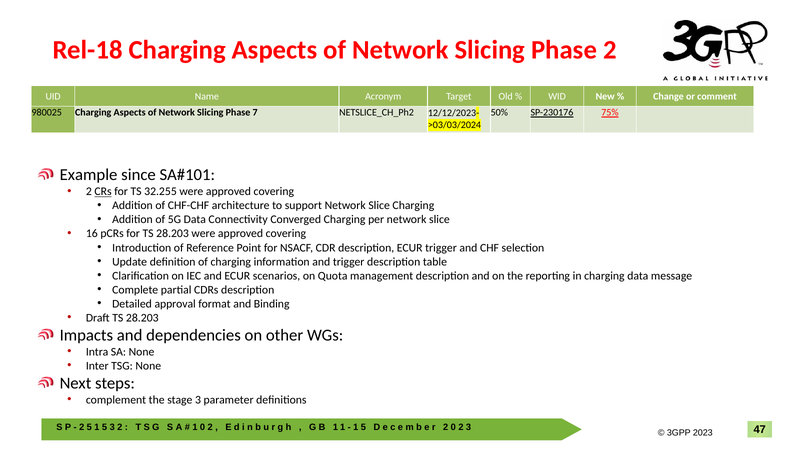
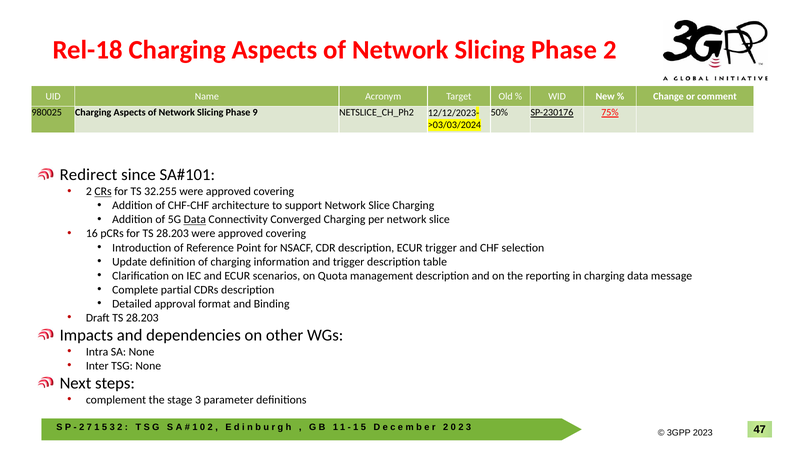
7: 7 -> 9
Example: Example -> Redirect
Data at (195, 220) underline: none -> present
2 5: 5 -> 7
